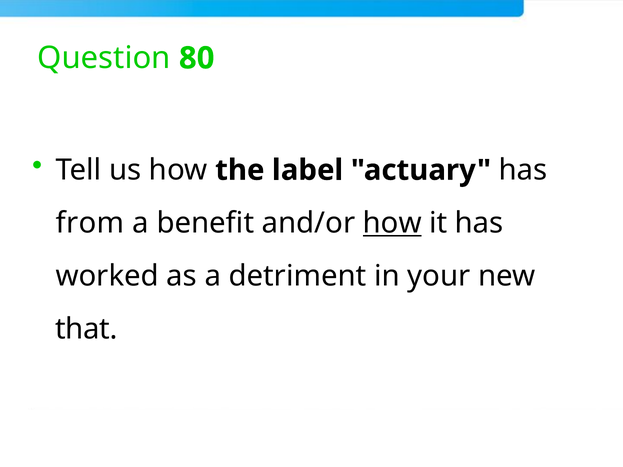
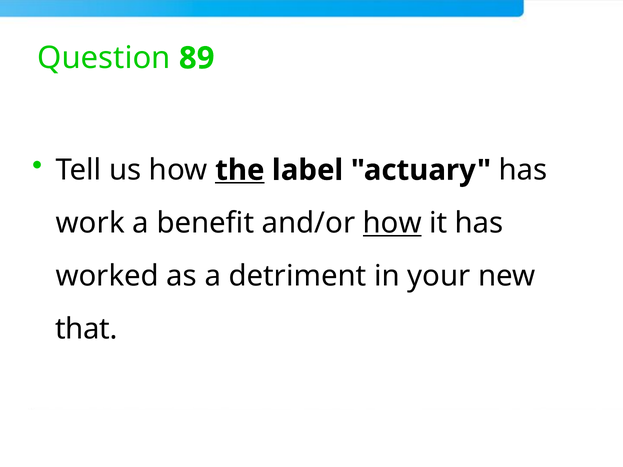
80: 80 -> 89
the underline: none -> present
from: from -> work
